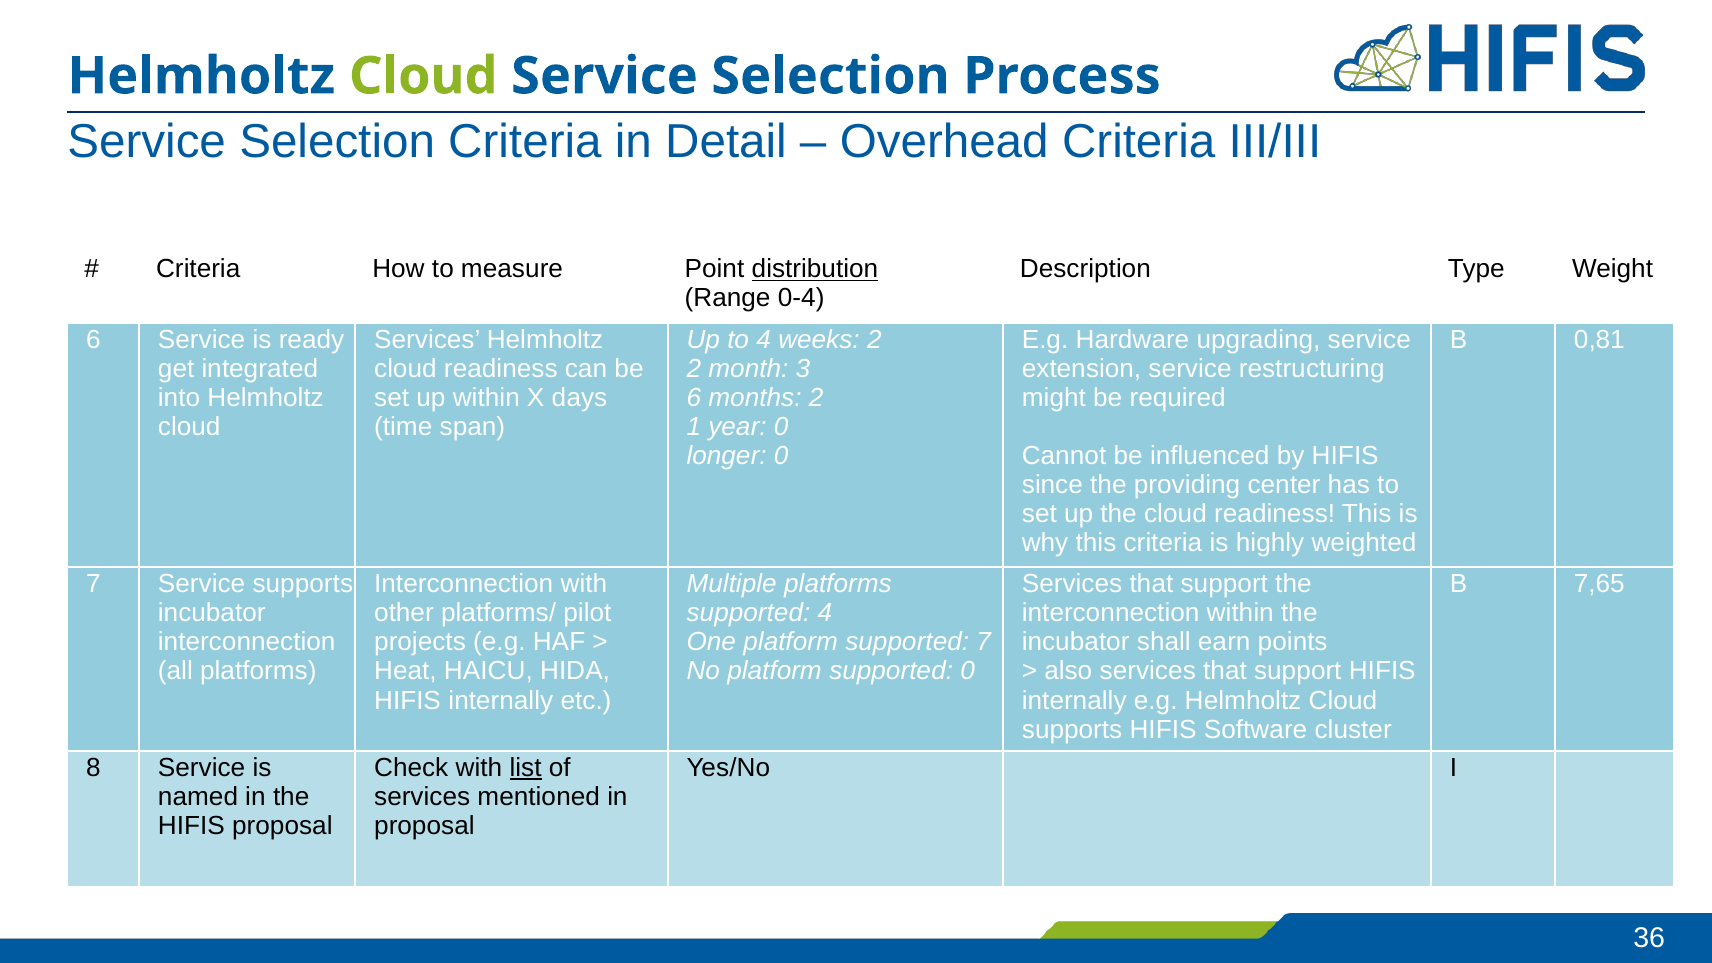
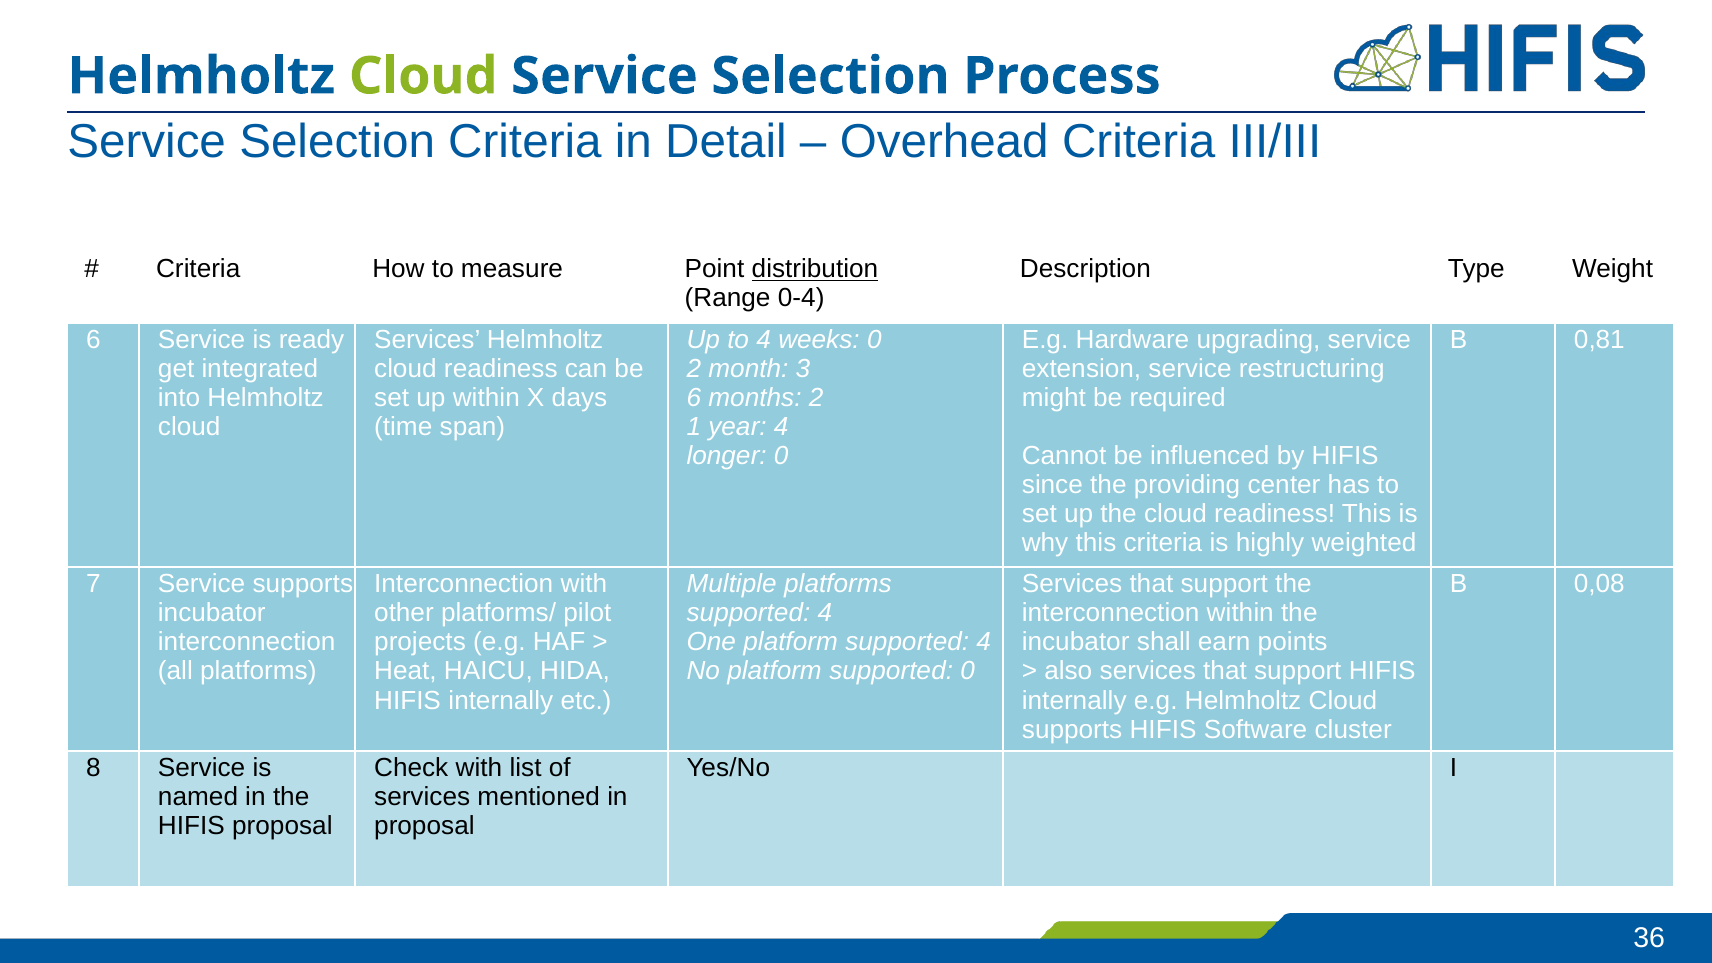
weeks 2: 2 -> 0
year 0: 0 -> 4
7,65: 7,65 -> 0,08
platform supported 7: 7 -> 4
list underline: present -> none
